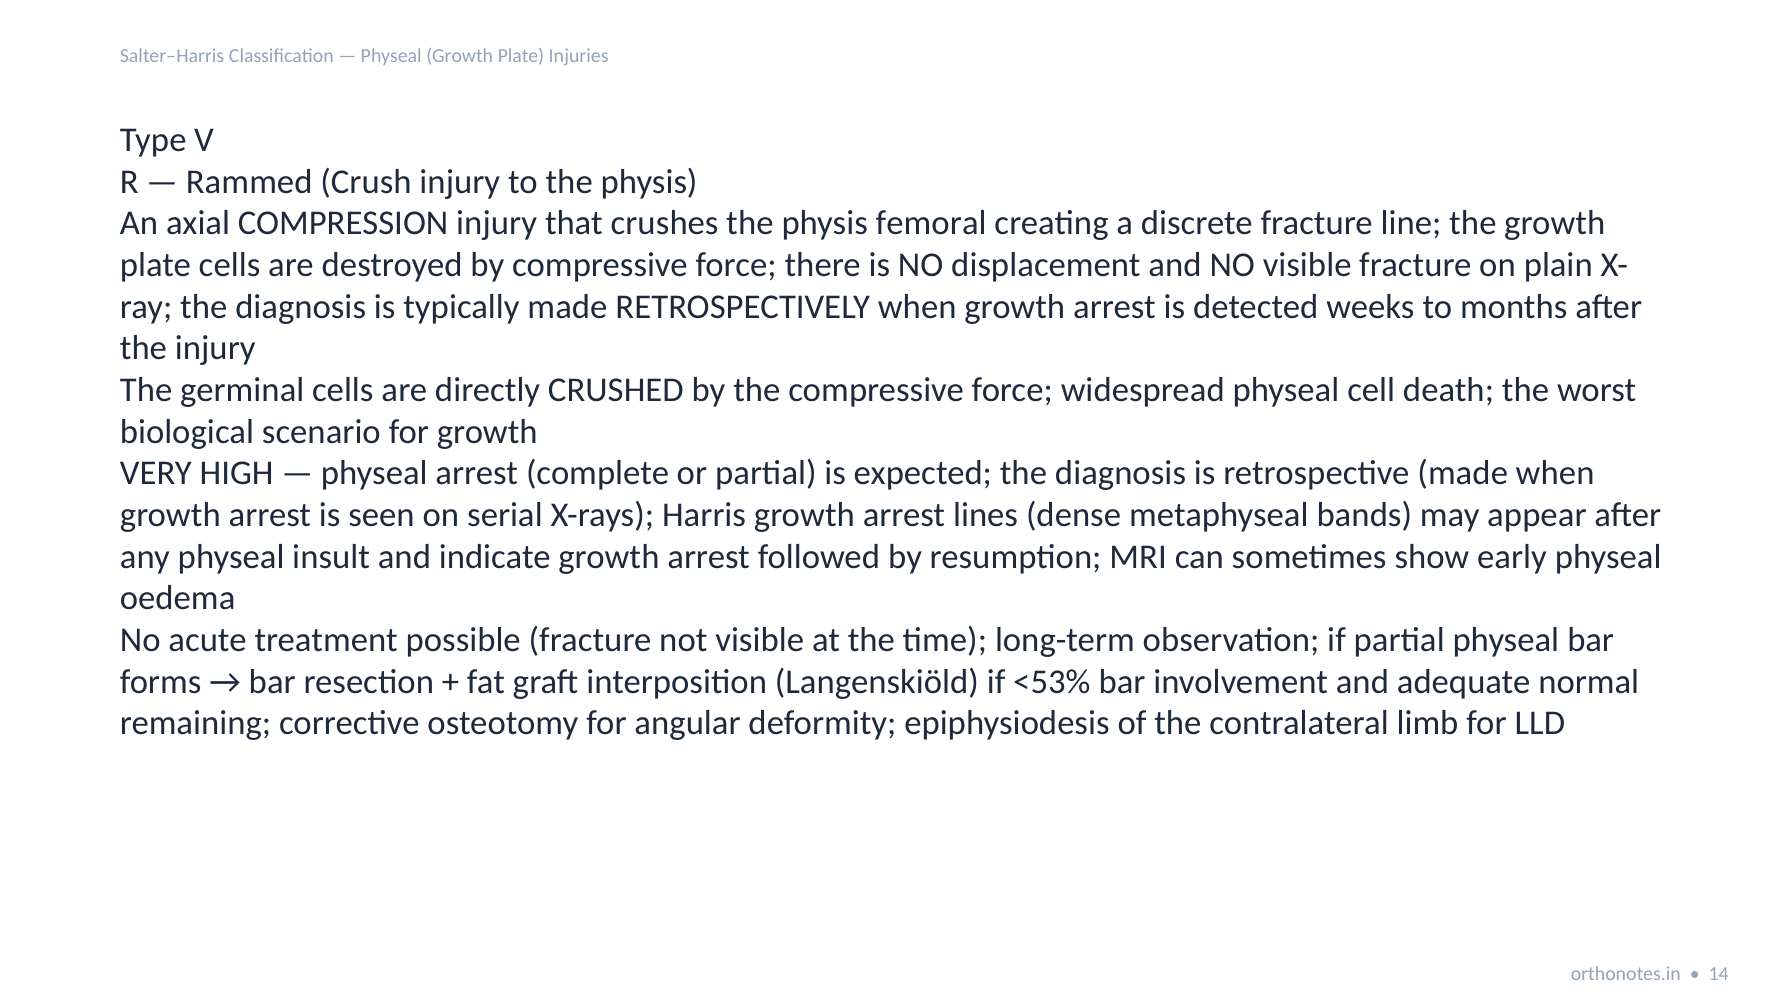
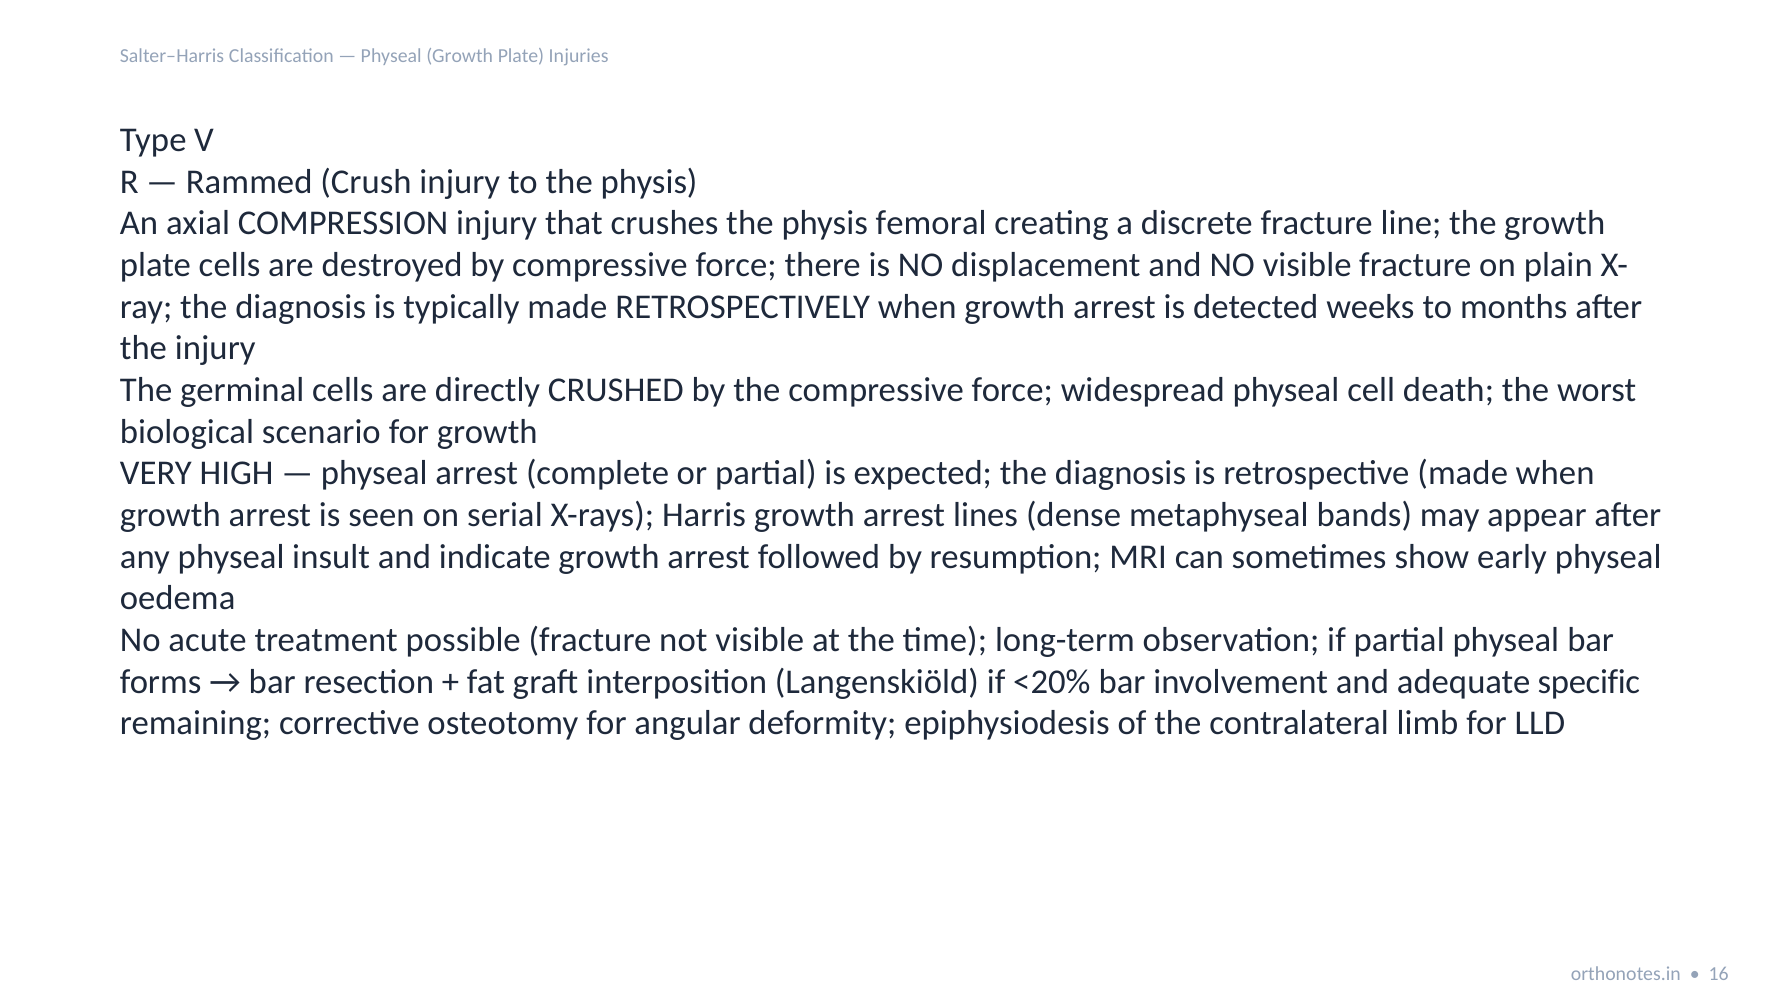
<53%: <53% -> <20%
normal: normal -> specific
14: 14 -> 16
